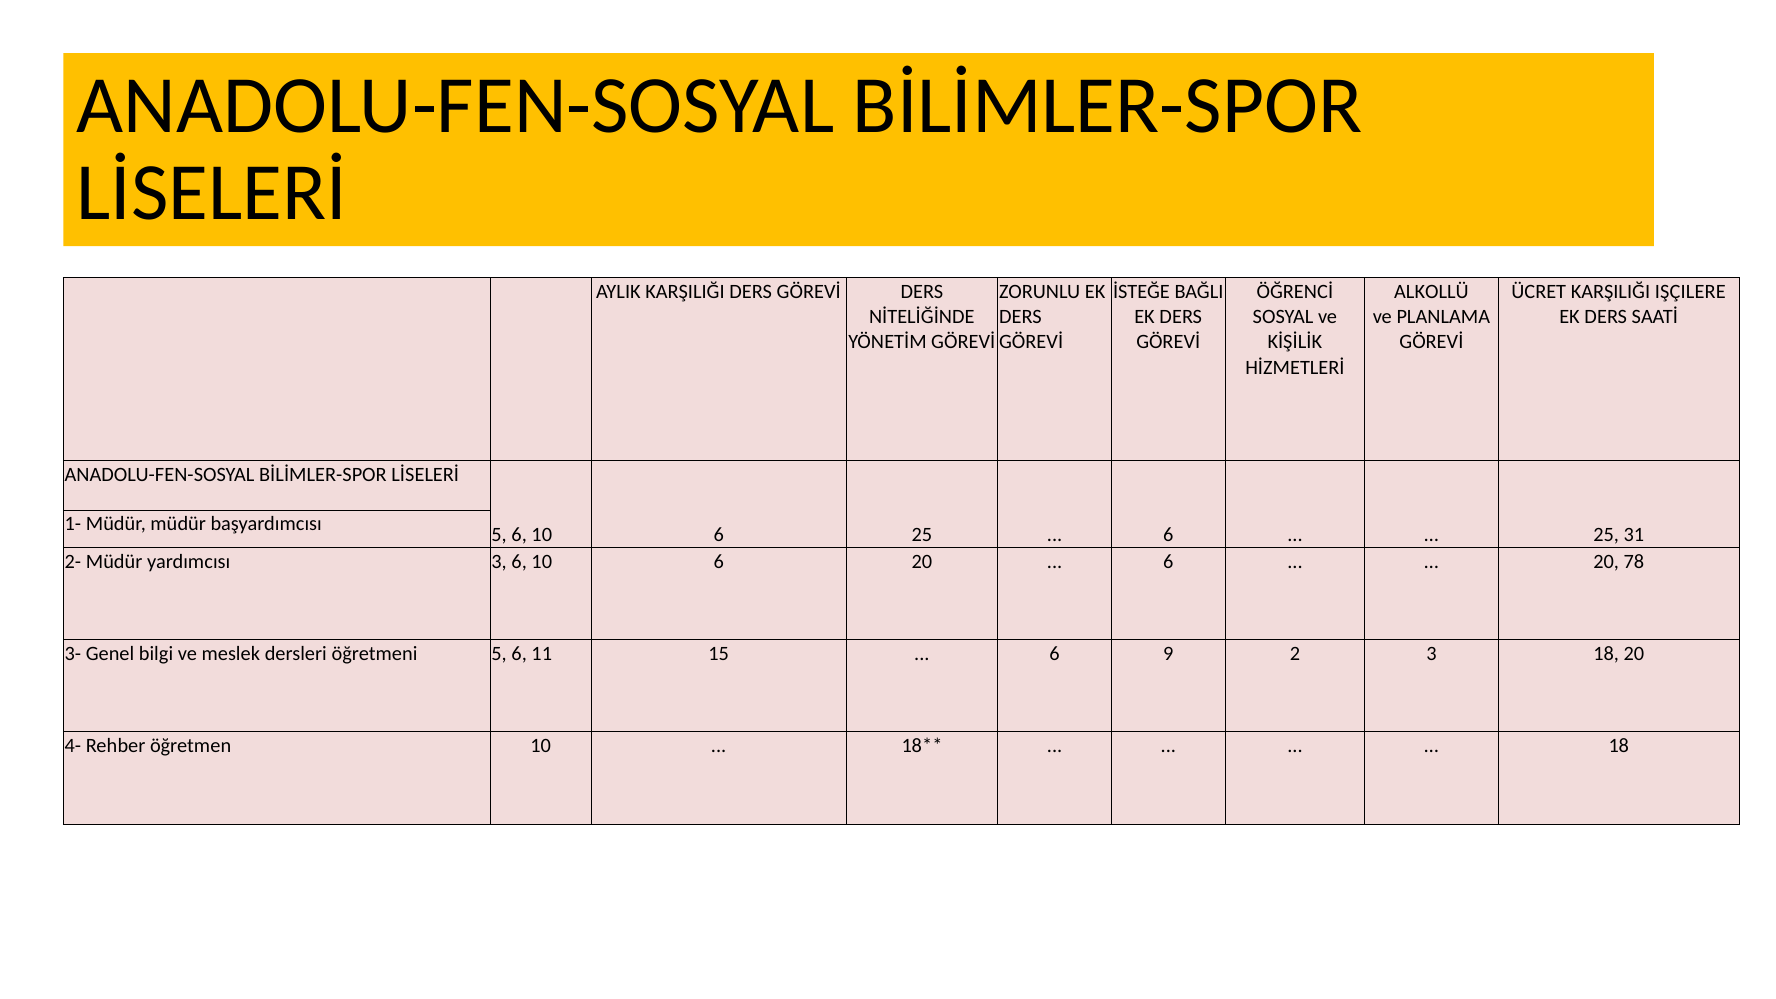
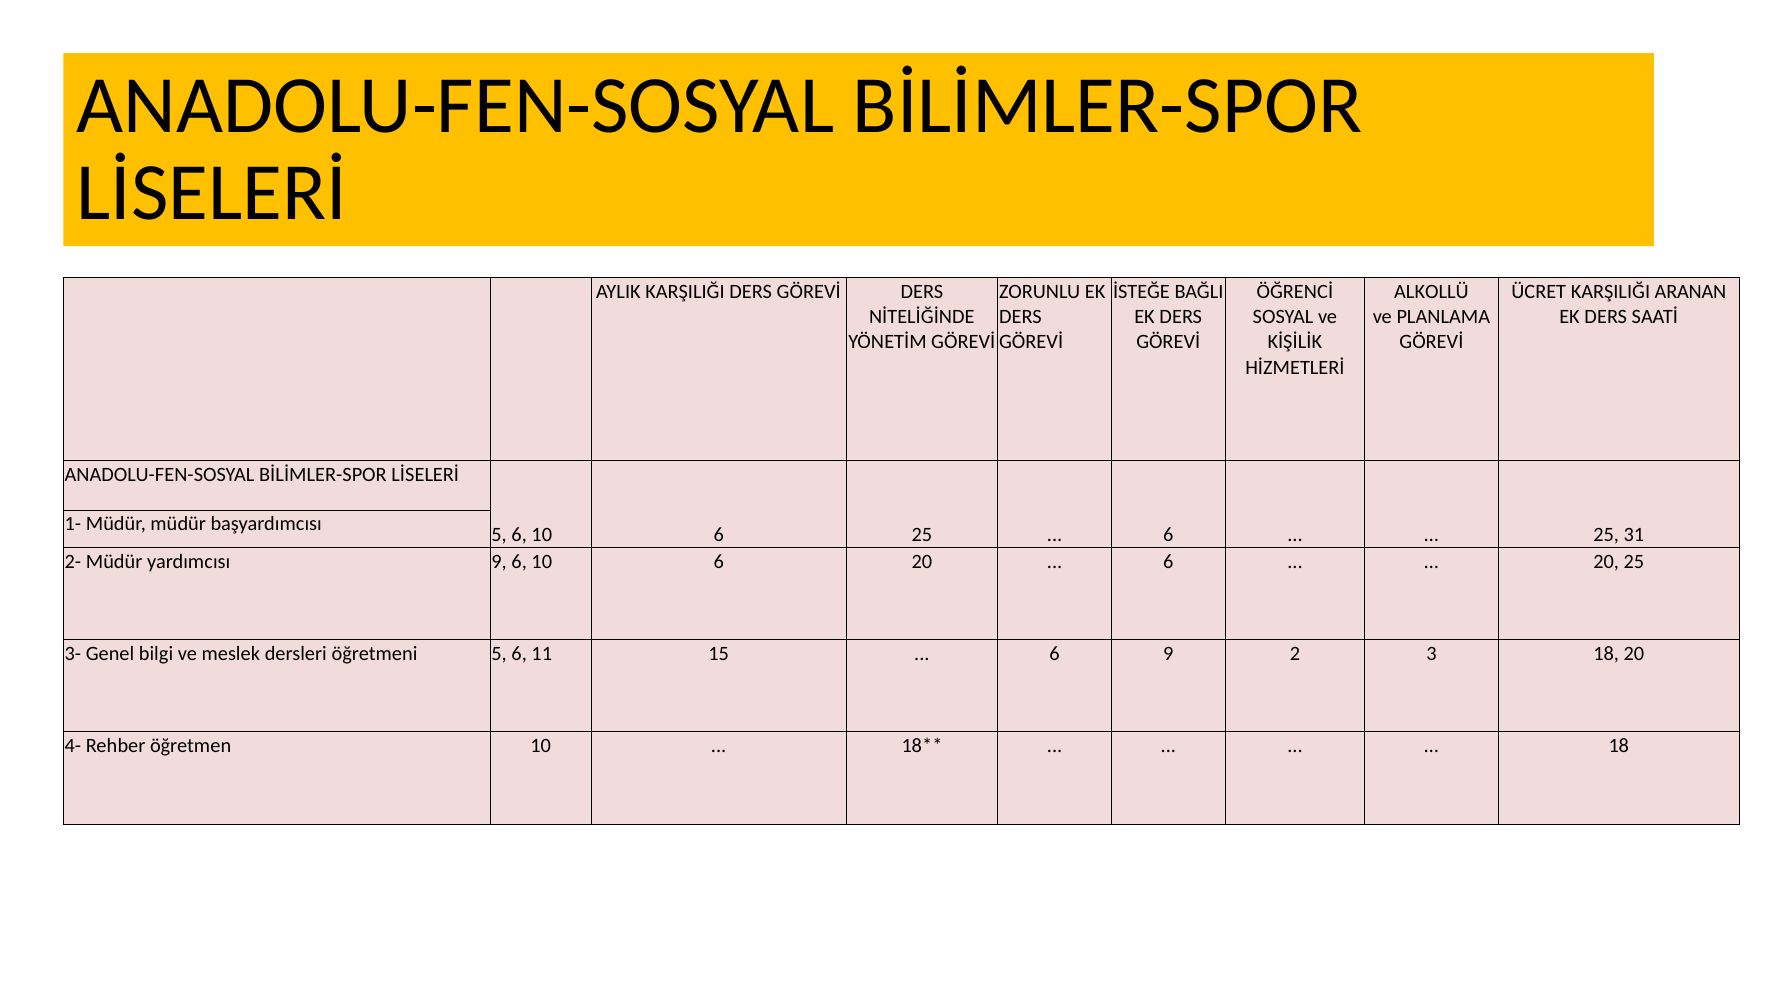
IŞÇILERE: IŞÇILERE -> ARANAN
yardımcısı 3: 3 -> 9
20 78: 78 -> 25
